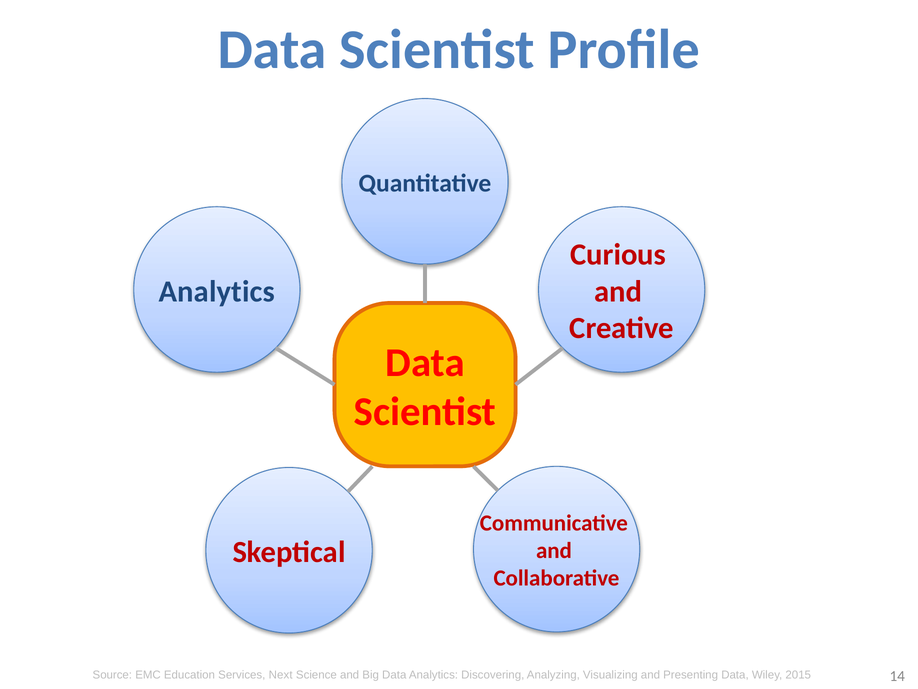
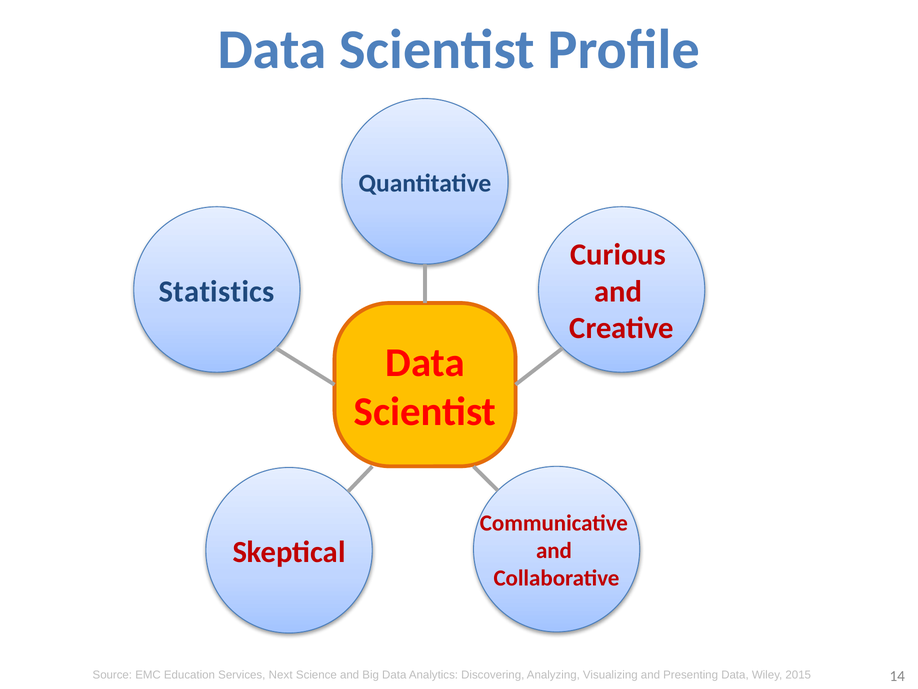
Analytics at (217, 291): Analytics -> Statistics
